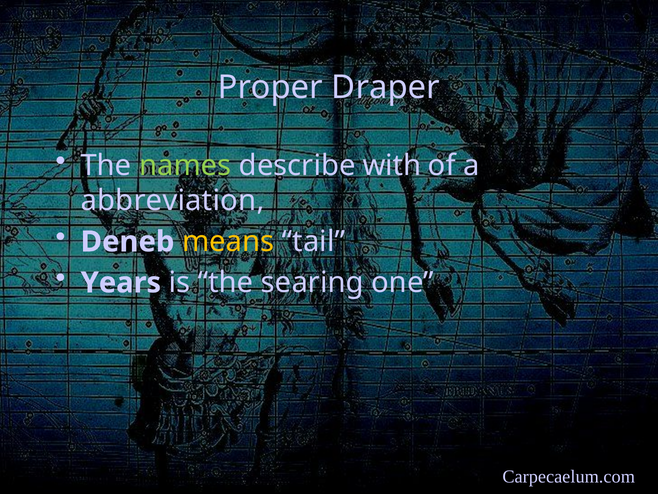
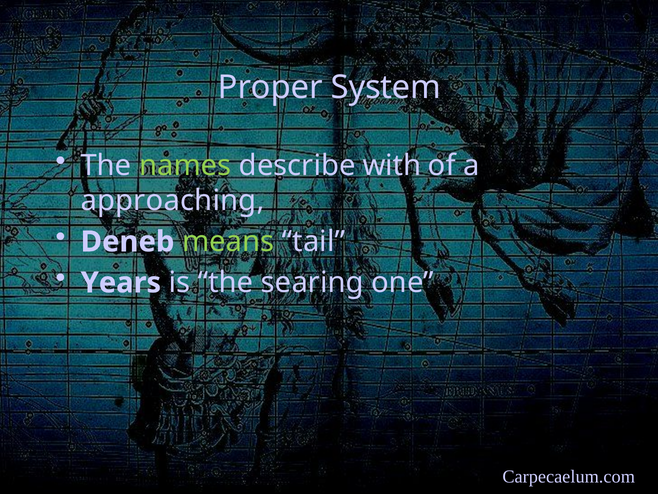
Draper: Draper -> System
abbreviation: abbreviation -> approaching
means colour: yellow -> light green
